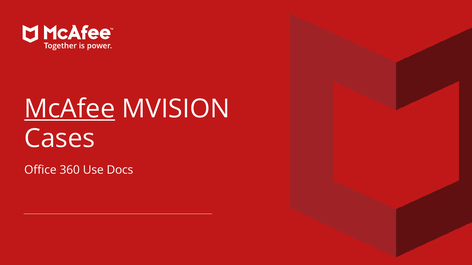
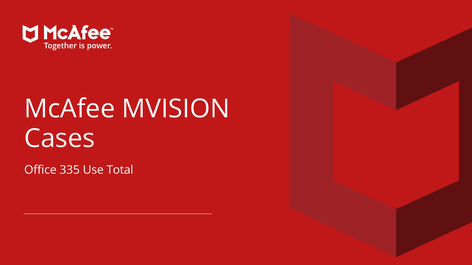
McAfee underline: present -> none
360: 360 -> 335
Docs: Docs -> Total
